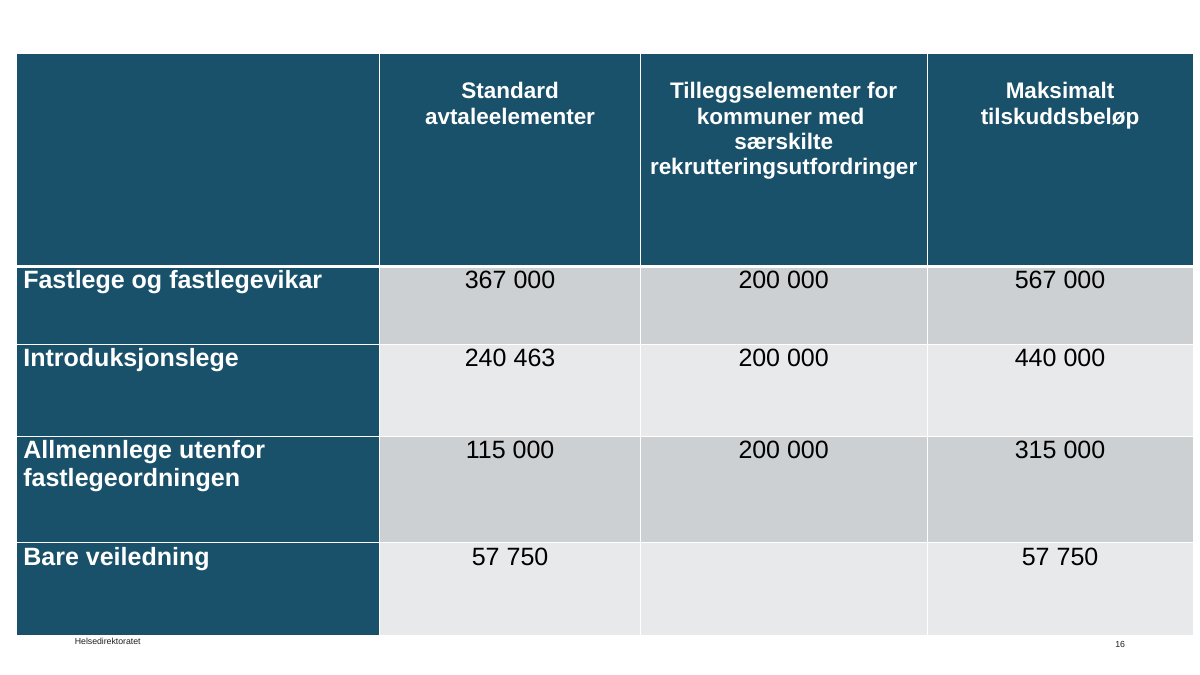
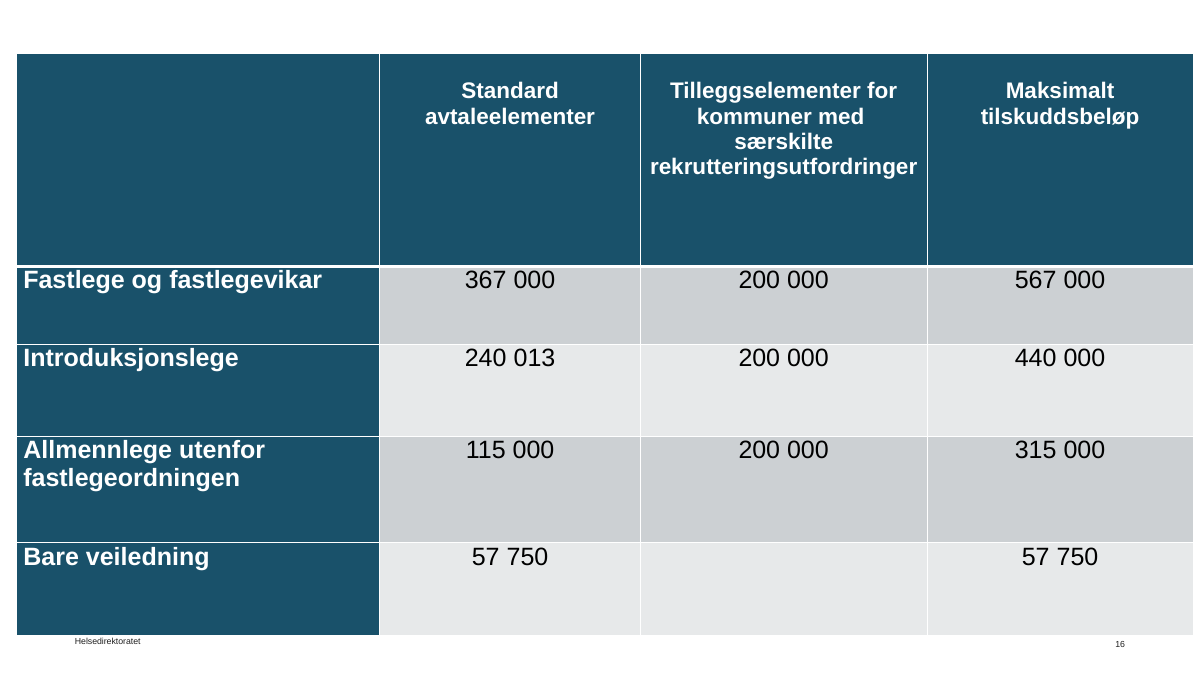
463: 463 -> 013
